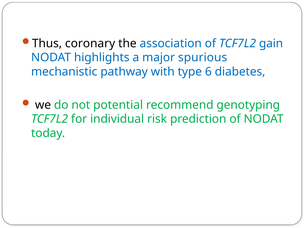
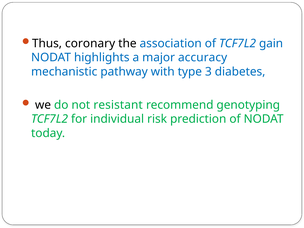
spurious: spurious -> accuracy
6: 6 -> 3
potential: potential -> resistant
